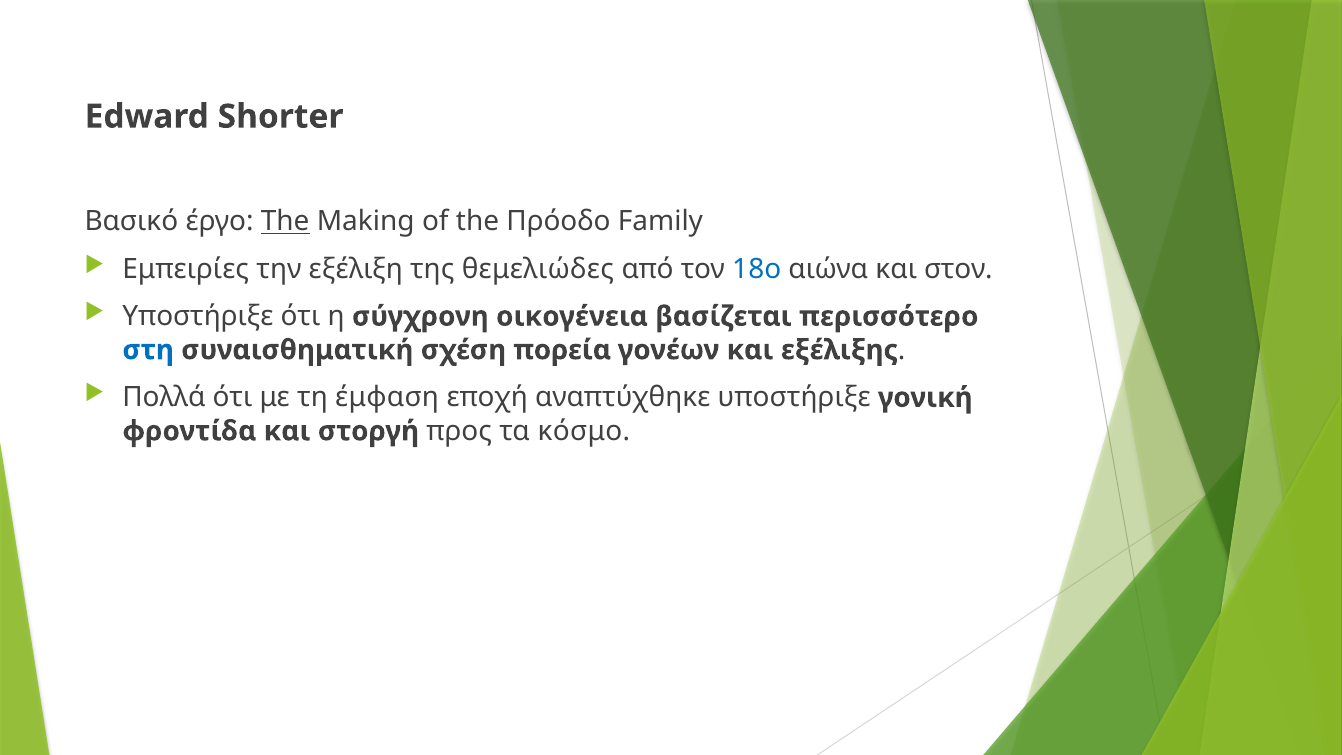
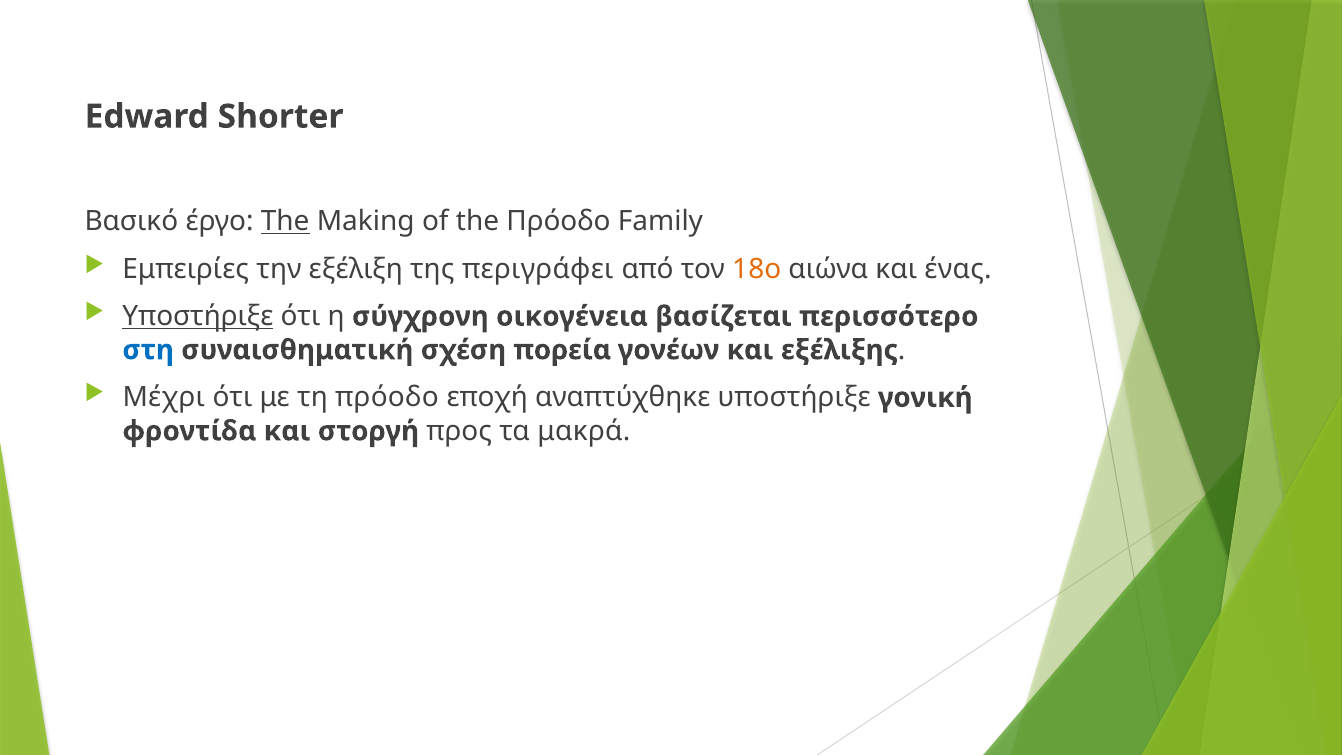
θεμελιώδες: θεμελιώδες -> περιγράφει
18ο colour: blue -> orange
στον: στον -> ένας
Υποστήριξε at (198, 316) underline: none -> present
Πολλά: Πολλά -> Μέχρι
τη έμφαση: έμφαση -> πρόοδο
κόσμο: κόσμο -> μακρά
